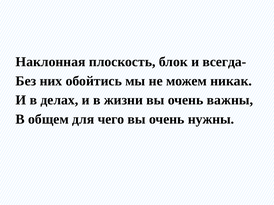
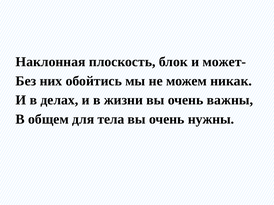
всегда-: всегда- -> может-
чего: чего -> тела
